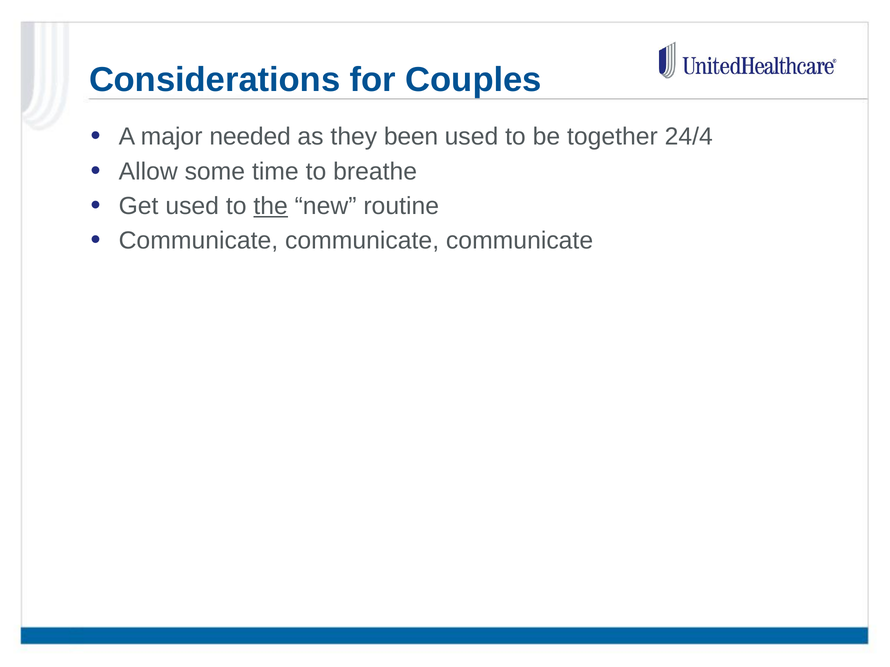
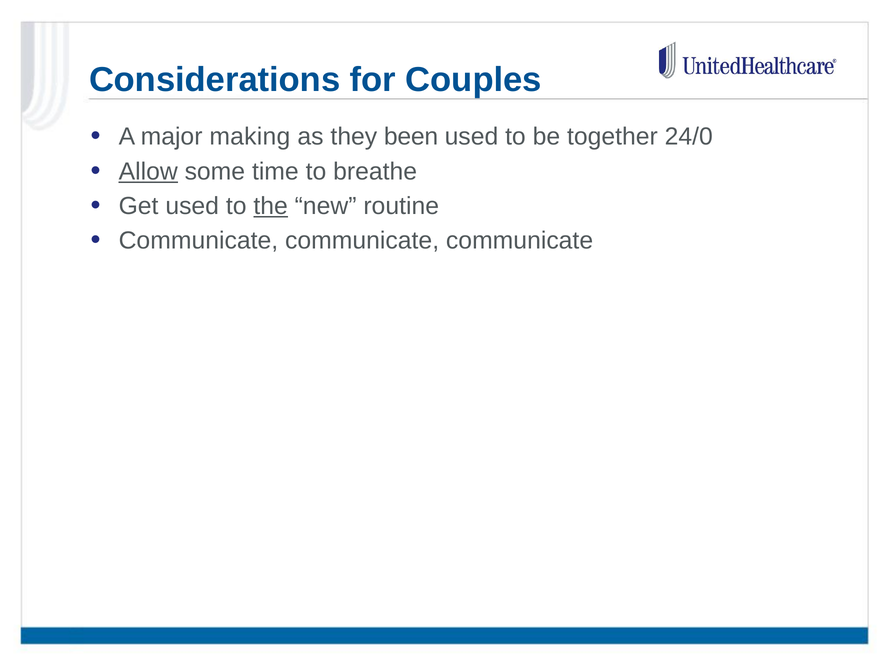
needed: needed -> making
24/4: 24/4 -> 24/0
Allow underline: none -> present
